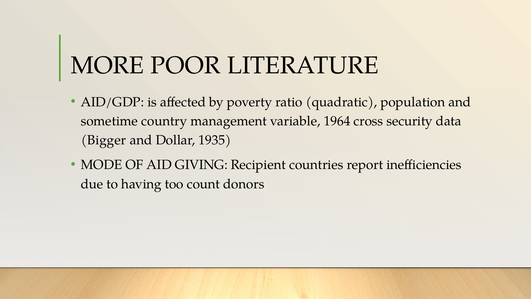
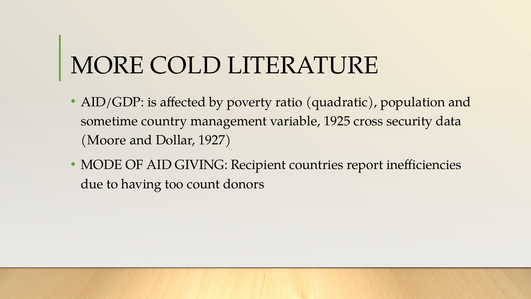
POOR: POOR -> COLD
1964: 1964 -> 1925
Bigger: Bigger -> Moore
1935: 1935 -> 1927
